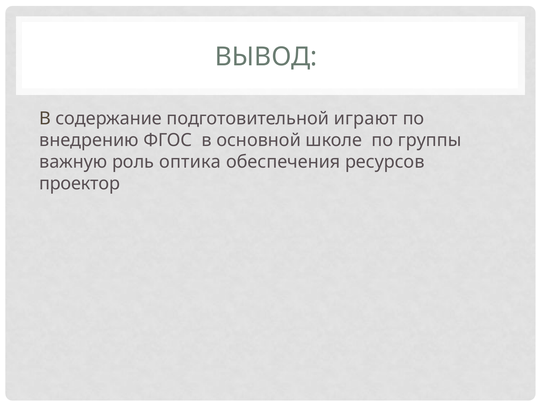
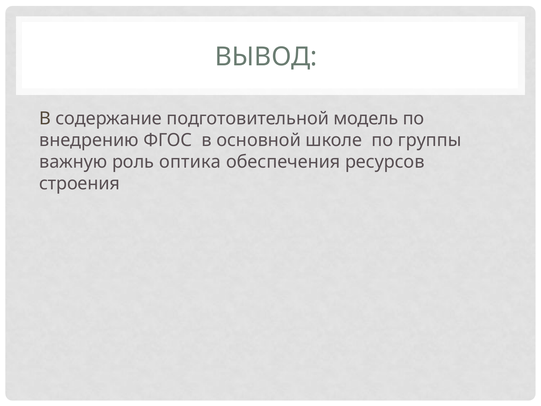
играют: играют -> модель
проектор: проектор -> строения
